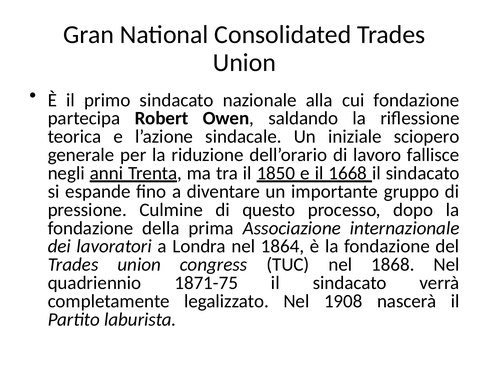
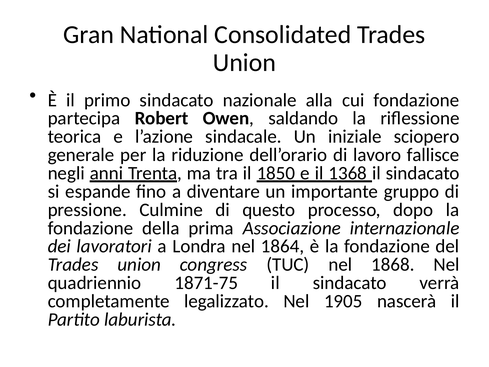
1668: 1668 -> 1368
1908: 1908 -> 1905
